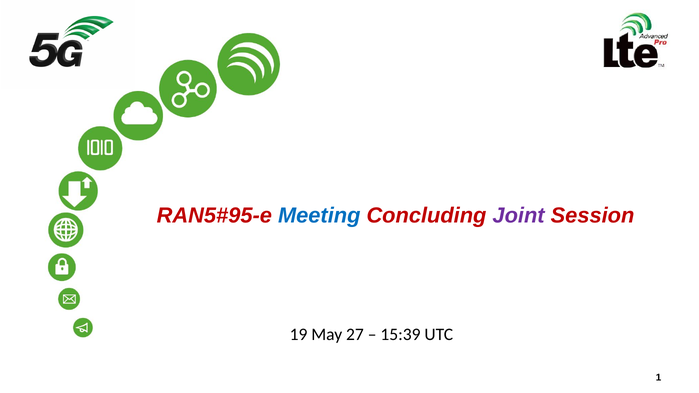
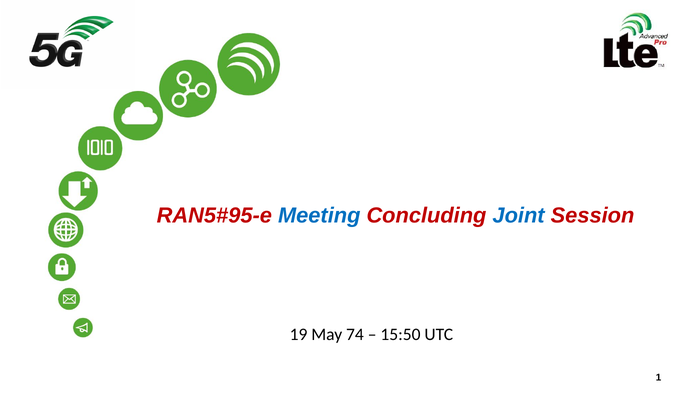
Joint colour: purple -> blue
27: 27 -> 74
15:39: 15:39 -> 15:50
